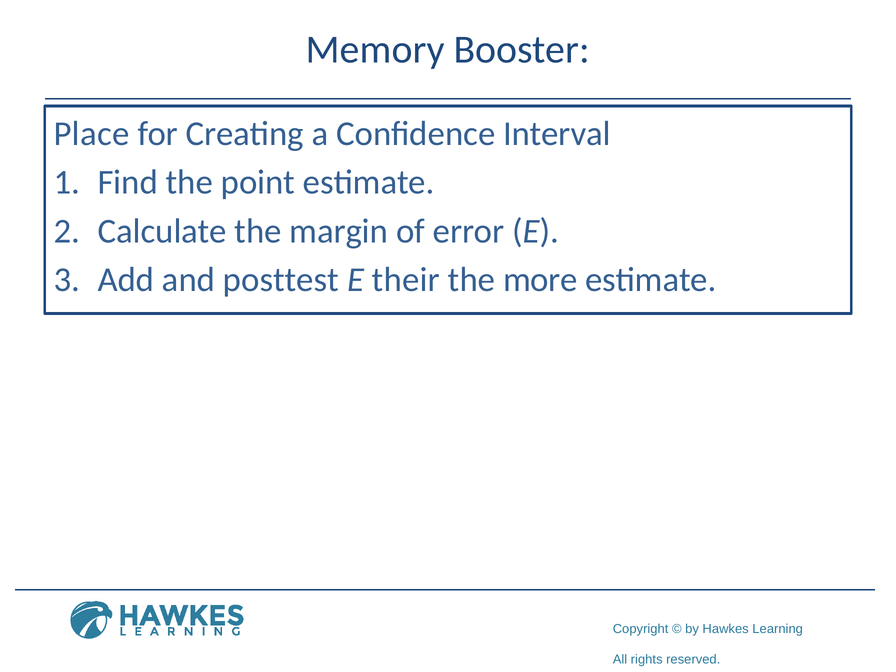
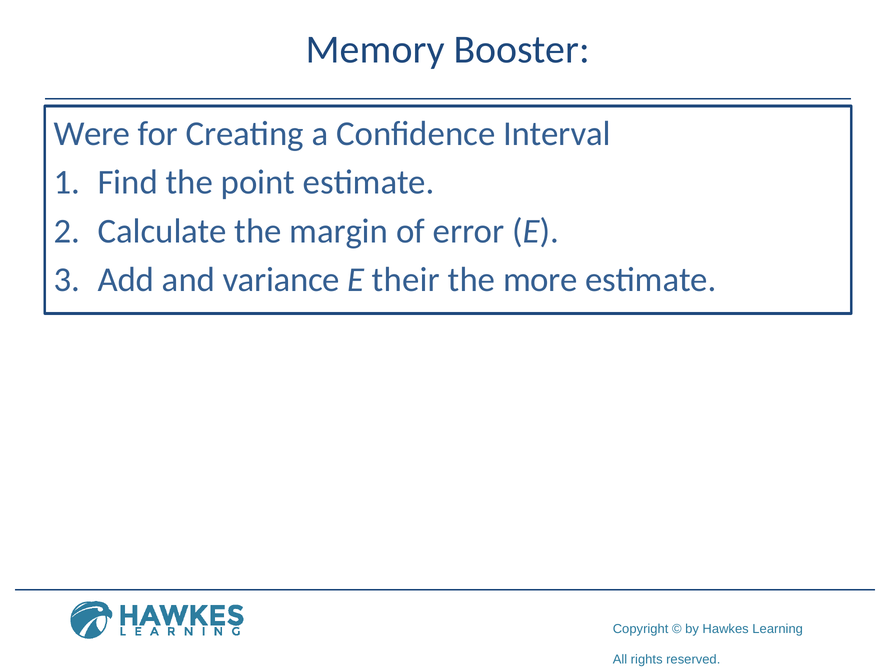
Place: Place -> Were
posttest: posttest -> variance
